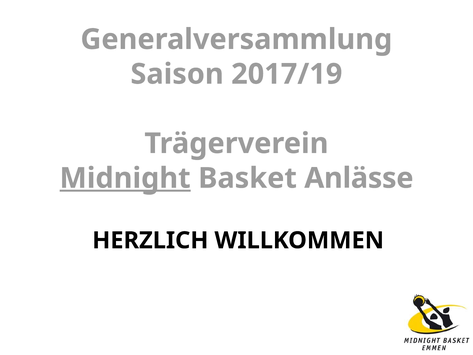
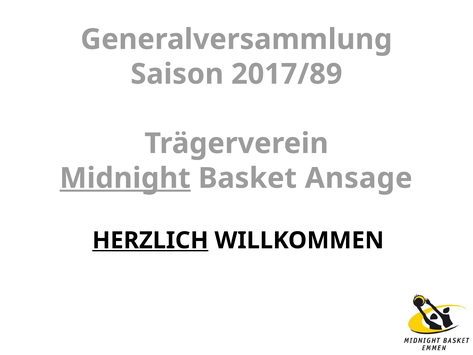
2017/19: 2017/19 -> 2017/89
Anlässe: Anlässe -> Ansage
HERZLICH underline: none -> present
